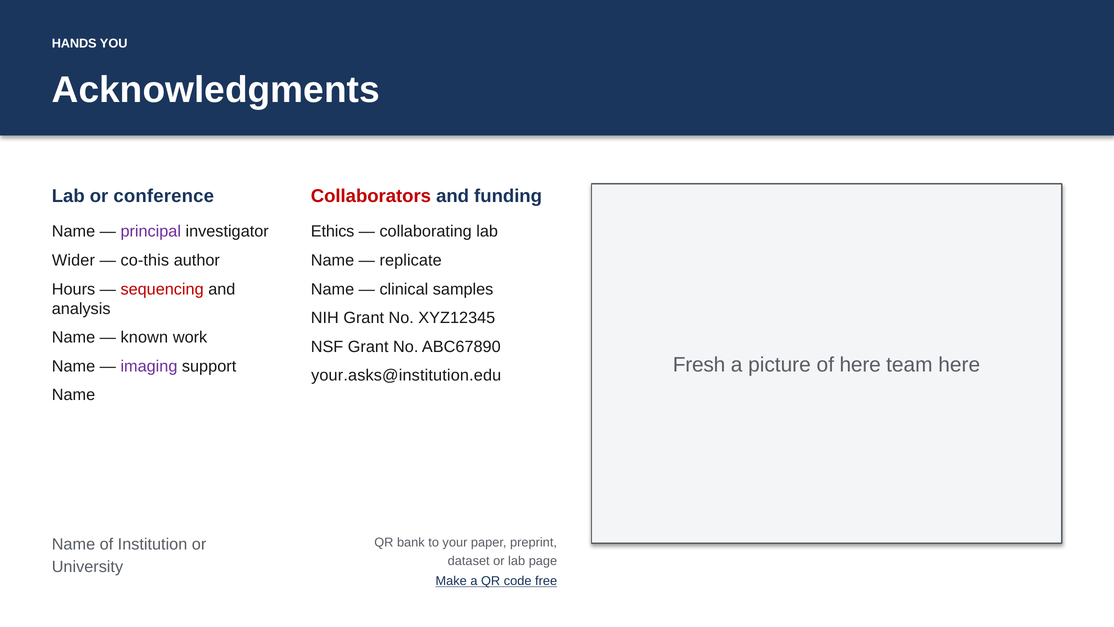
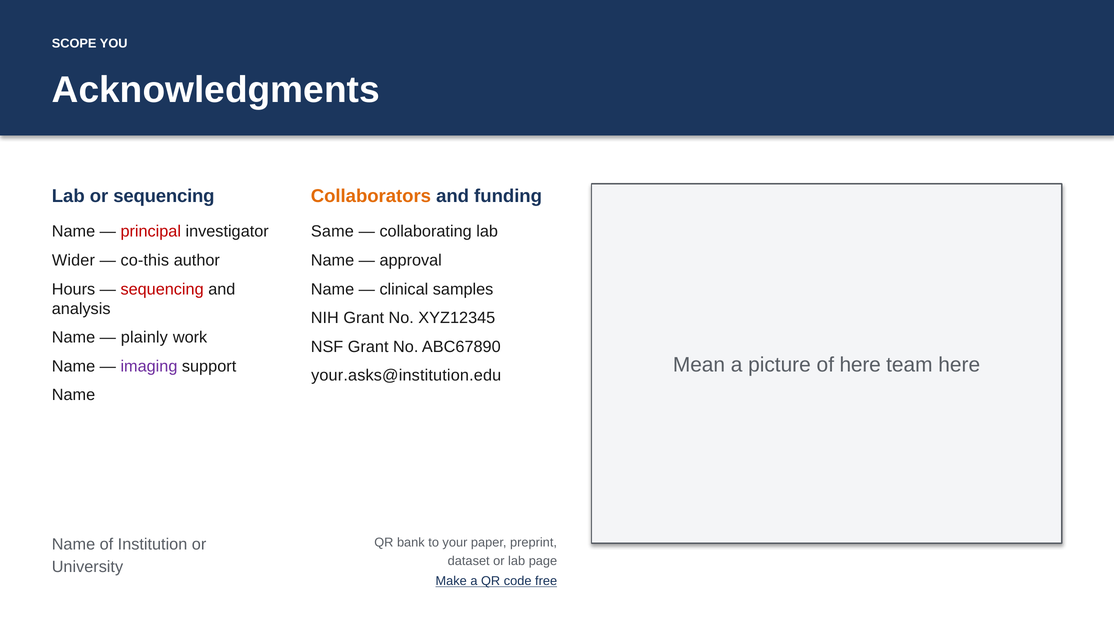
HANDS: HANDS -> SCOPE
or conference: conference -> sequencing
Collaborators colour: red -> orange
principal colour: purple -> red
Ethics: Ethics -> Same
replicate: replicate -> approval
known: known -> plainly
Fresh: Fresh -> Mean
